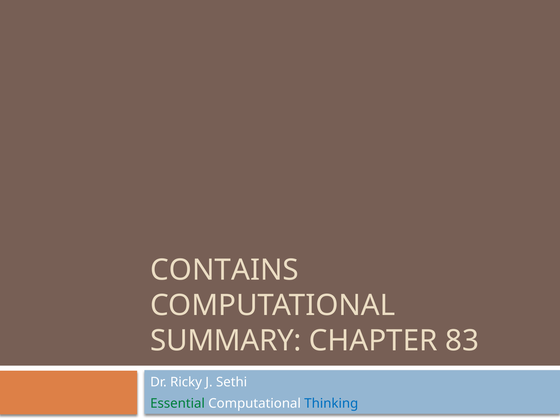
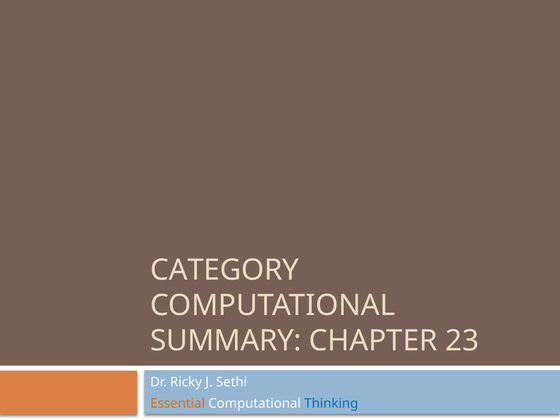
CONTAINS: CONTAINS -> CATEGORY
83: 83 -> 23
Essential colour: green -> orange
